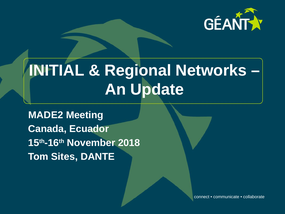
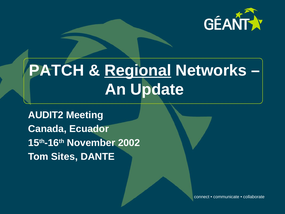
INITIAL: INITIAL -> PATCH
Regional underline: none -> present
MADE2: MADE2 -> AUDIT2
2018: 2018 -> 2002
